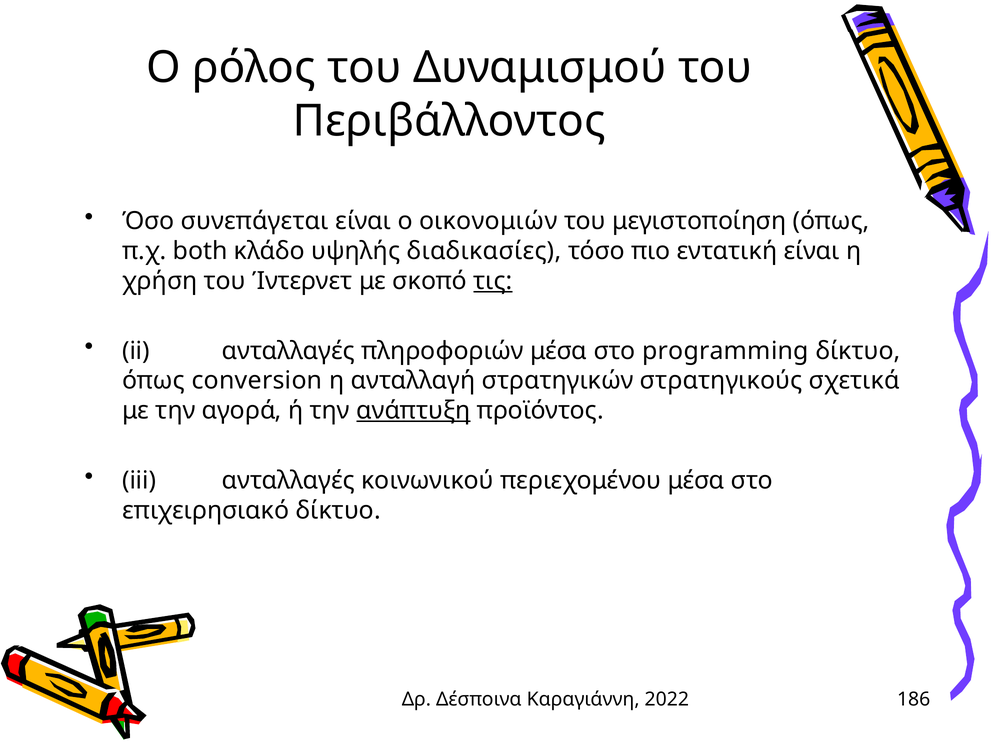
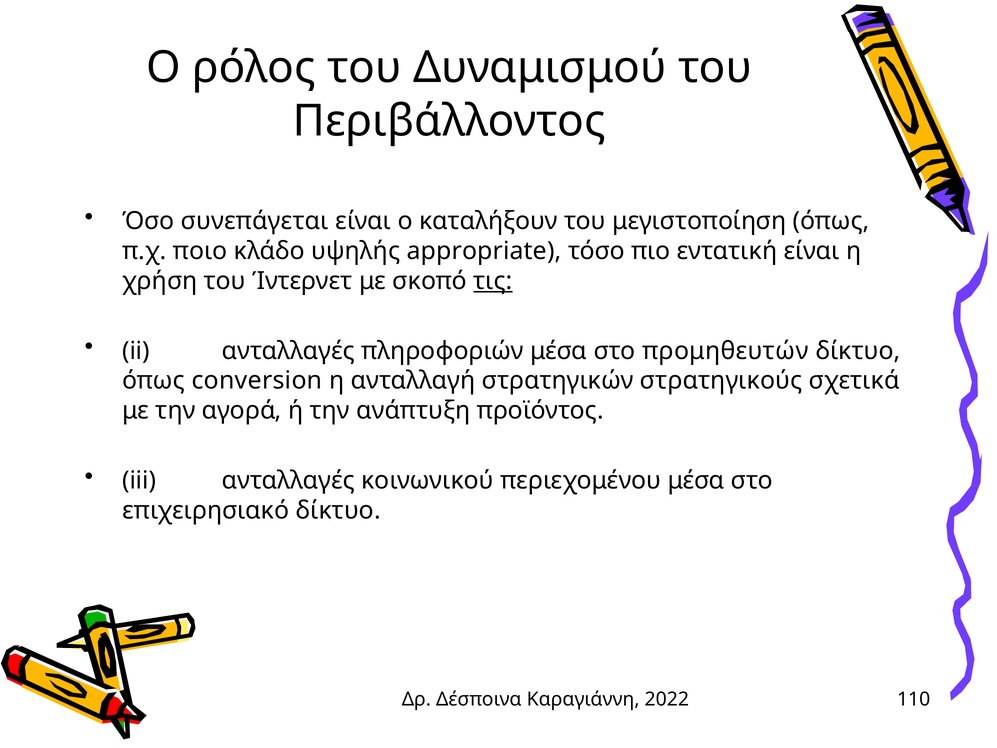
οικονομιών: οικονομιών -> καταλήξουν
both: both -> ποιο
διαδικασίες: διαδικασίες -> appropriate
programming: programming -> προμηθευτών
ανάπτυξη underline: present -> none
186: 186 -> 110
